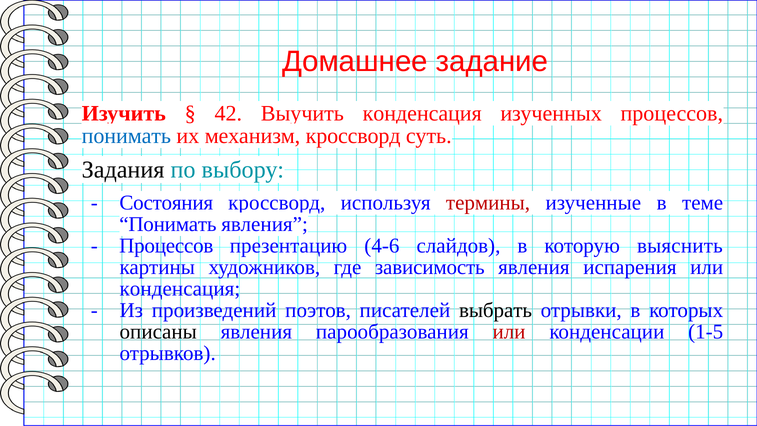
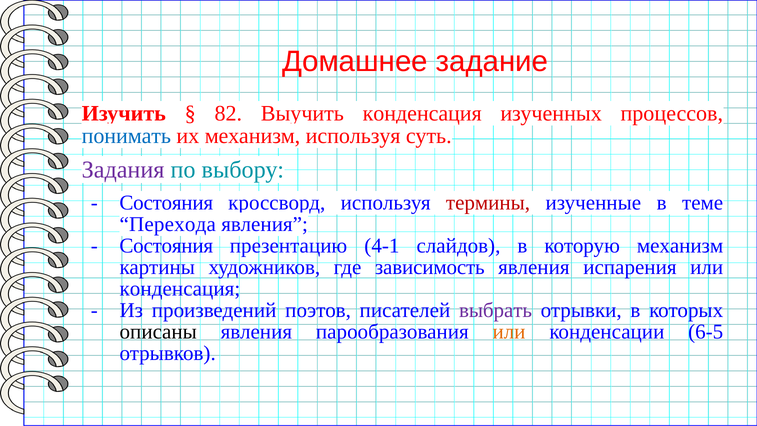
42: 42 -> 82
механизм кроссворд: кроссворд -> используя
Задания colour: black -> purple
Понимать at (168, 224): Понимать -> Перехода
Процессов at (166, 246): Процессов -> Состояния
4-6: 4-6 -> 4-1
которую выяснить: выяснить -> механизм
выбрать colour: black -> purple
или at (509, 332) colour: red -> orange
1-5: 1-5 -> 6-5
